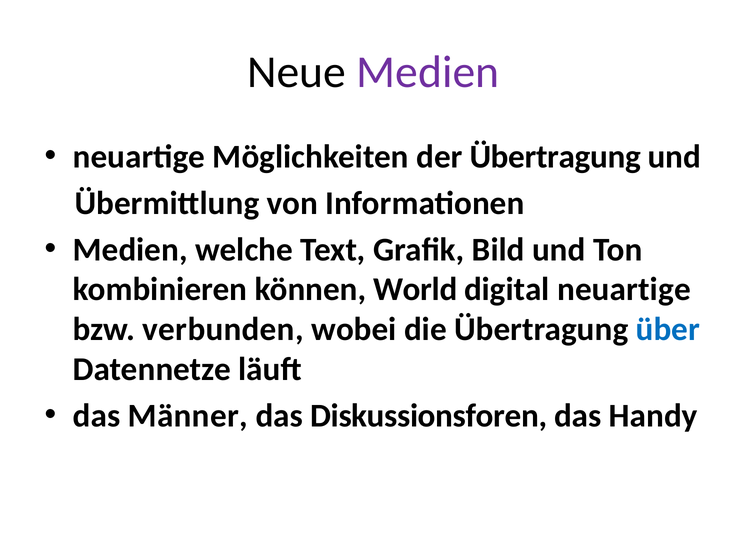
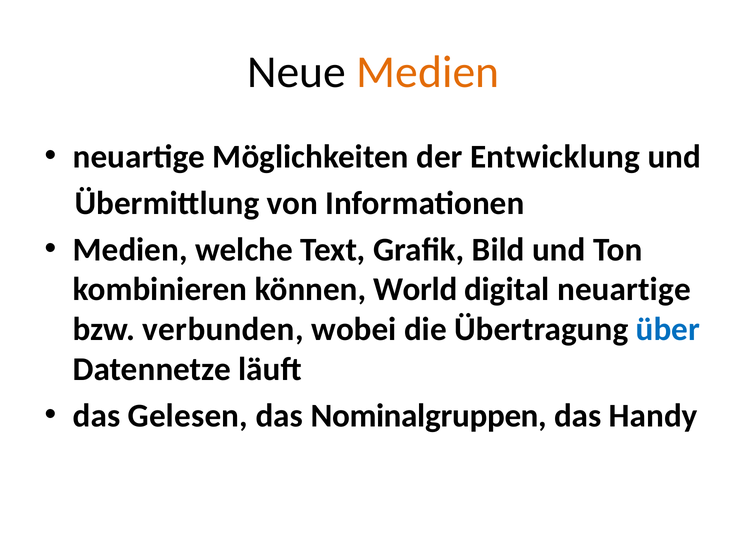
Medien at (428, 72) colour: purple -> orange
der Übertragung: Übertragung -> Entwicklung
Männer: Männer -> Gelesen
Diskussionsforen: Diskussionsforen -> Nominalgruppen
